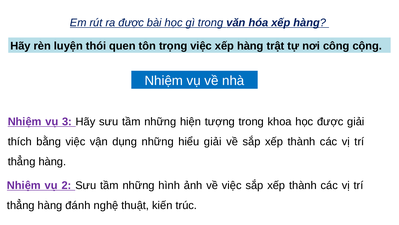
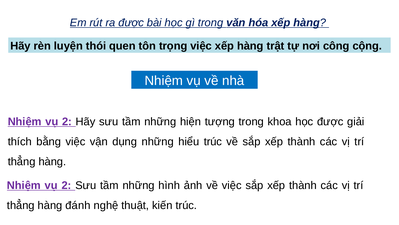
3 at (67, 121): 3 -> 2
hiểu giải: giải -> trúc
